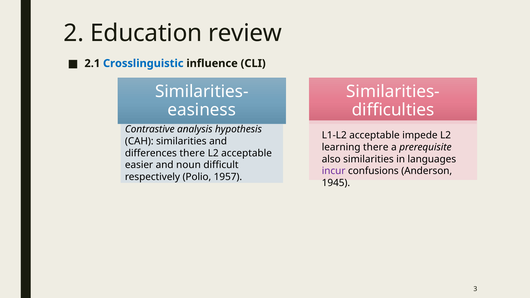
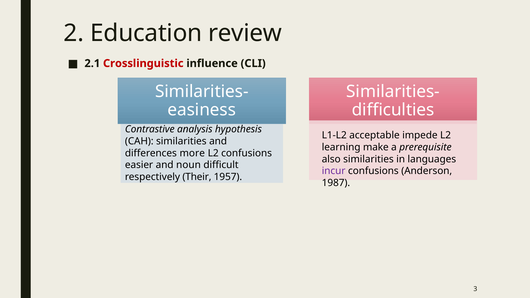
Crosslinguistic colour: blue -> red
learning there: there -> make
differences there: there -> more
L2 acceptable: acceptable -> confusions
Polio: Polio -> Their
1945: 1945 -> 1987
